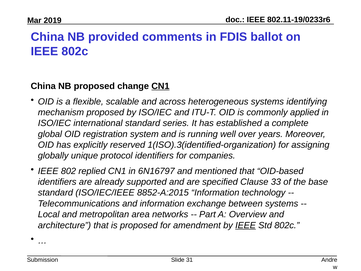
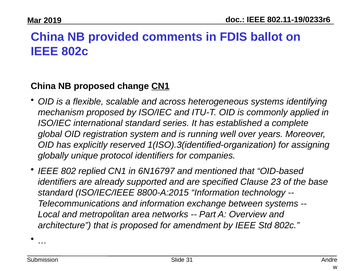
33: 33 -> 23
8852-A:2015: 8852-A:2015 -> 8800-A:2015
IEEE at (246, 225) underline: present -> none
